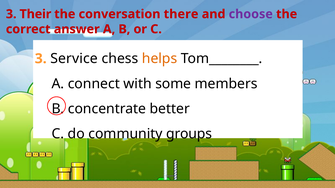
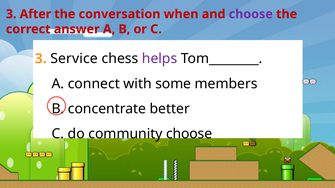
Their: Their -> After
there: there -> when
helps colour: orange -> purple
community groups: groups -> choose
